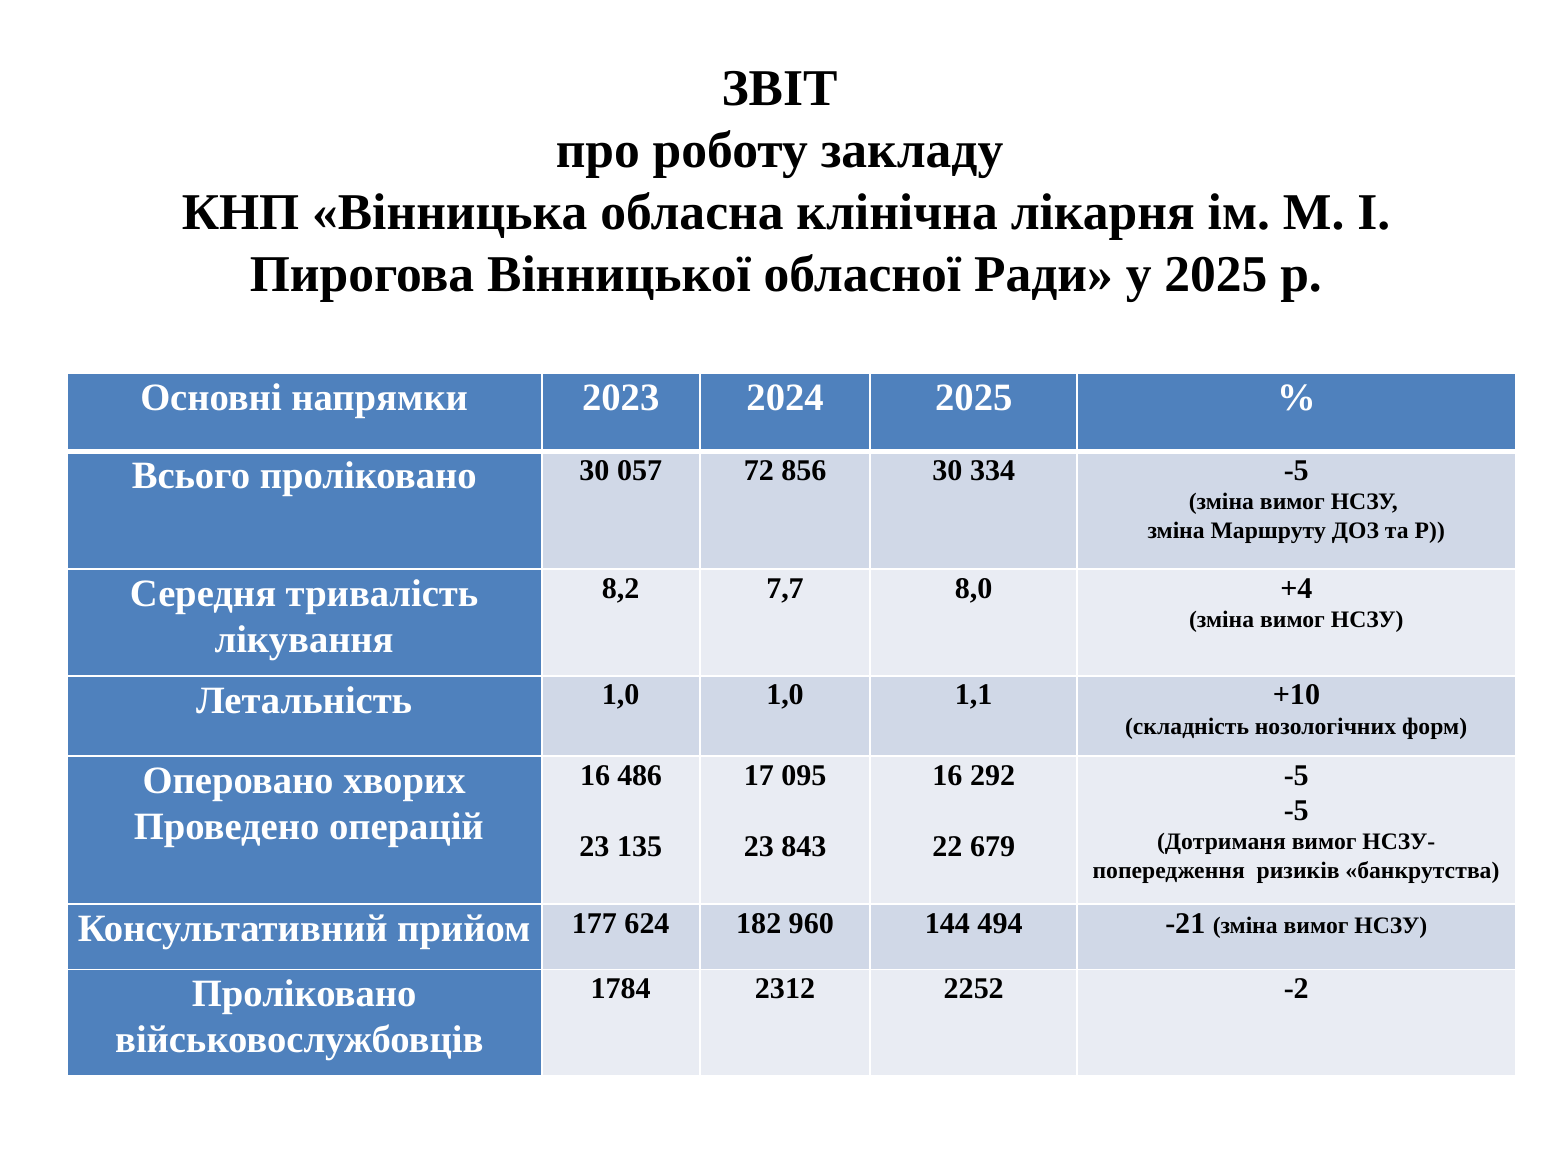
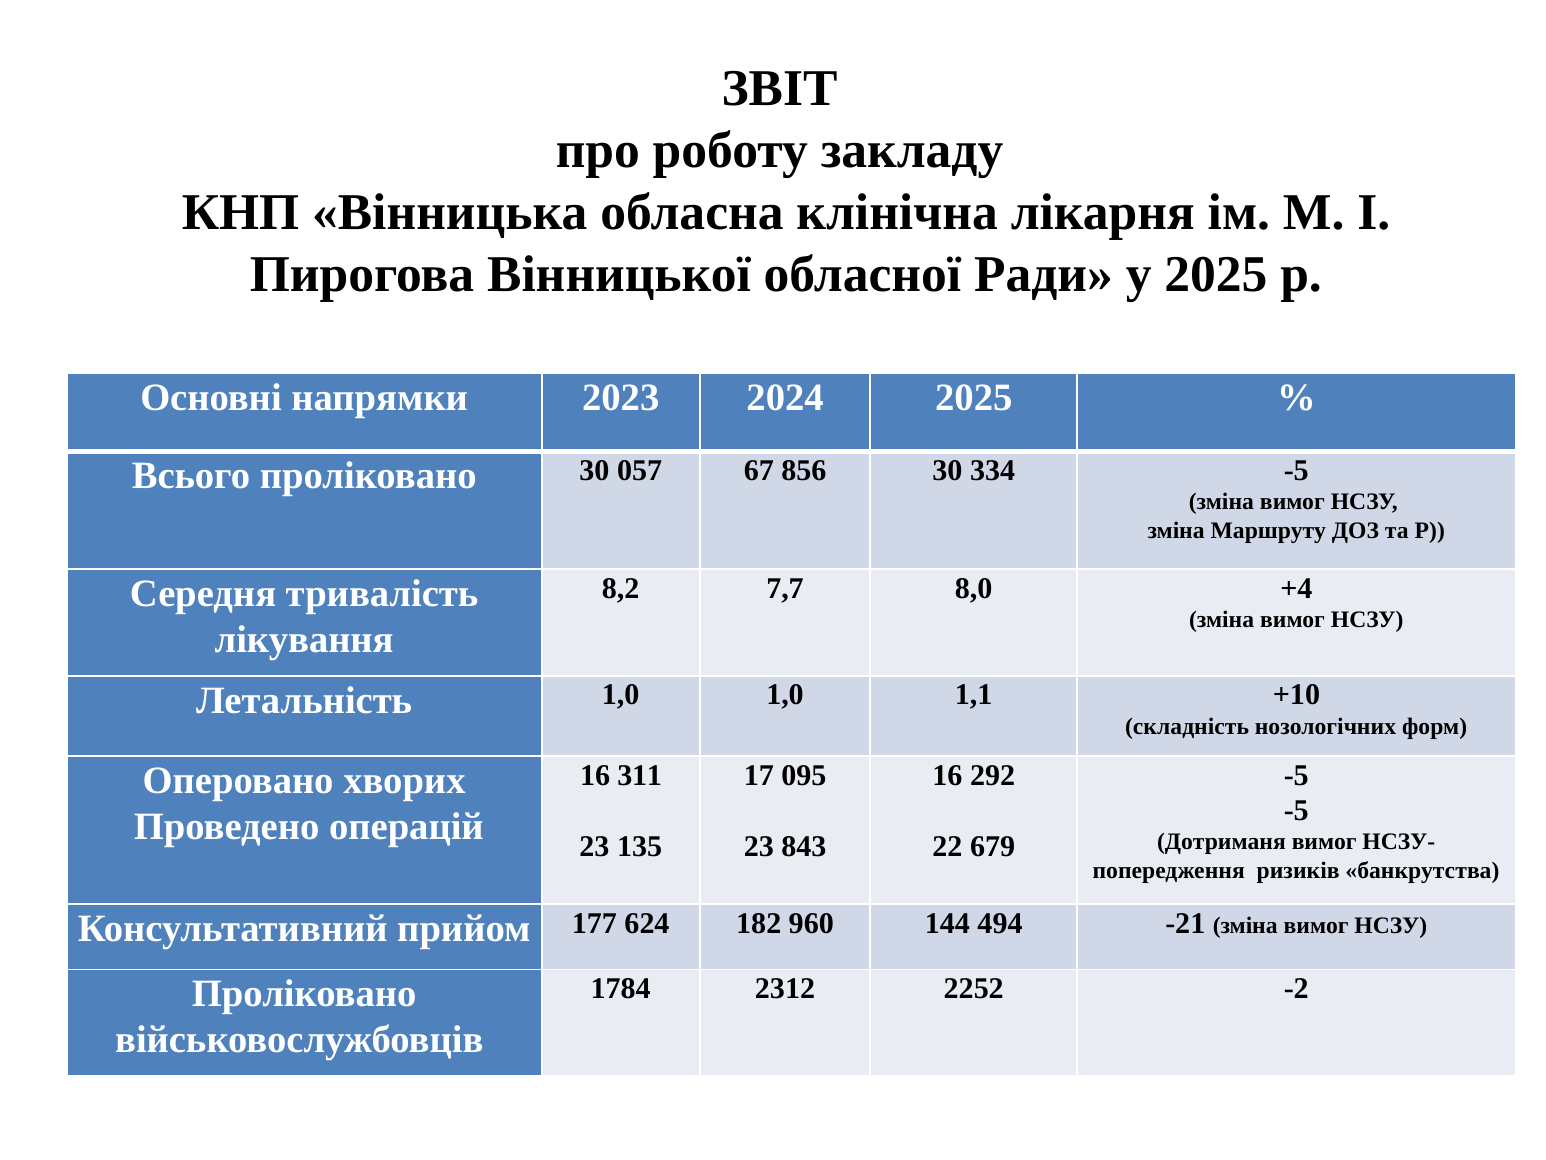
72: 72 -> 67
486: 486 -> 311
